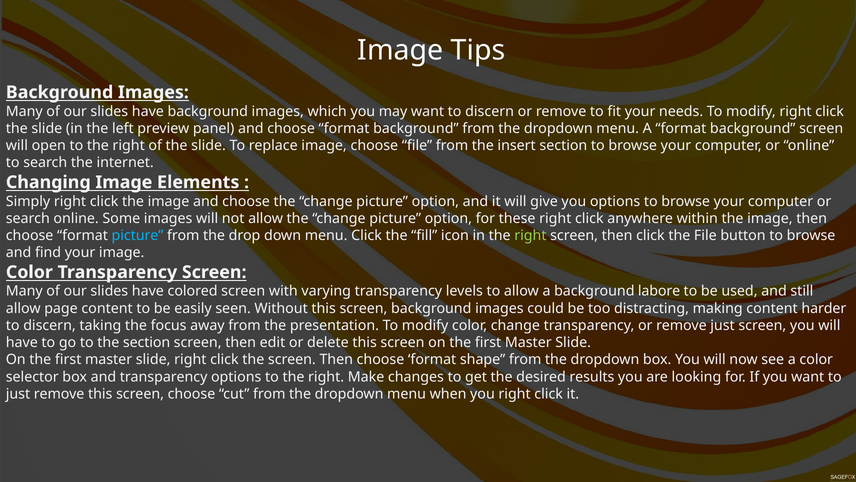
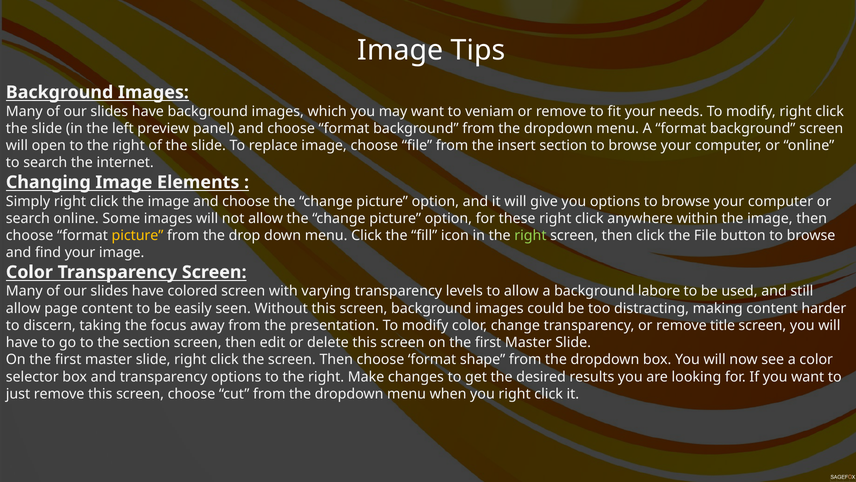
want to discern: discern -> veniam
picture at (138, 235) colour: light blue -> yellow
remove just: just -> title
